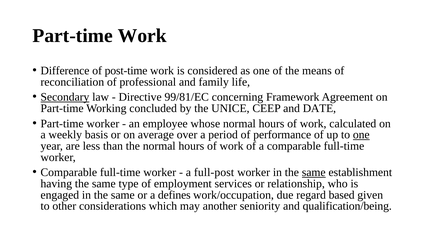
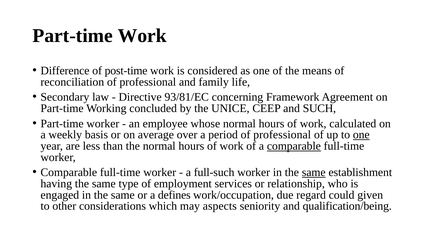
Secondary underline: present -> none
99/81/EC: 99/81/EC -> 93/81/EC
DATE: DATE -> SUCH
period of performance: performance -> professional
comparable at (294, 146) underline: none -> present
full-post: full-post -> full-such
based: based -> could
another: another -> aspects
